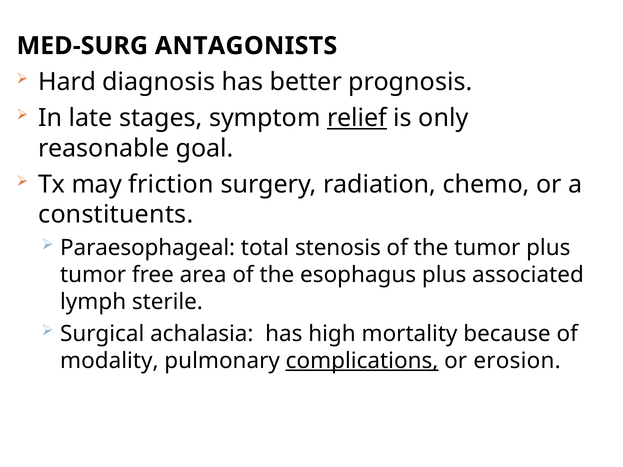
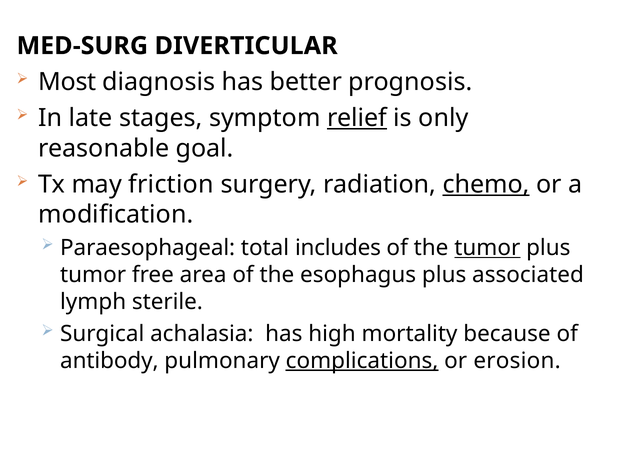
ANTAGONISTS: ANTAGONISTS -> DIVERTICULAR
Hard: Hard -> Most
chemo underline: none -> present
constituents: constituents -> modification
stenosis: stenosis -> includes
tumor at (487, 248) underline: none -> present
modality: modality -> antibody
